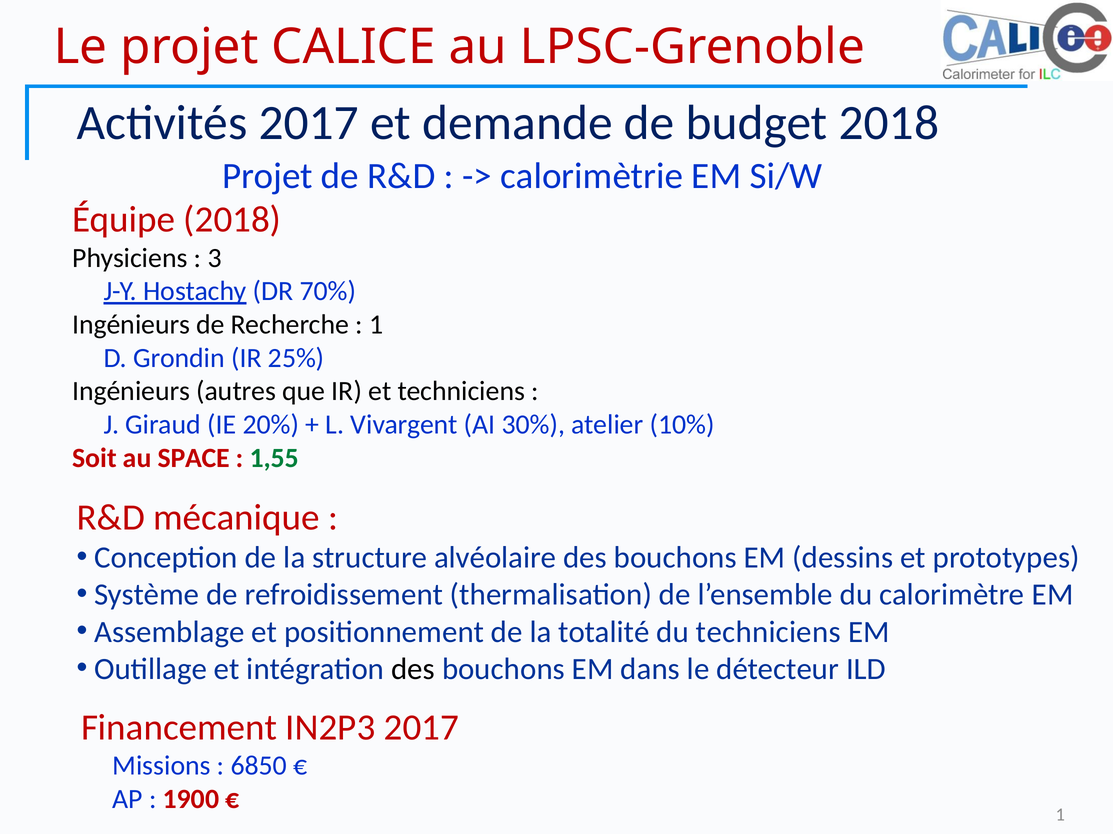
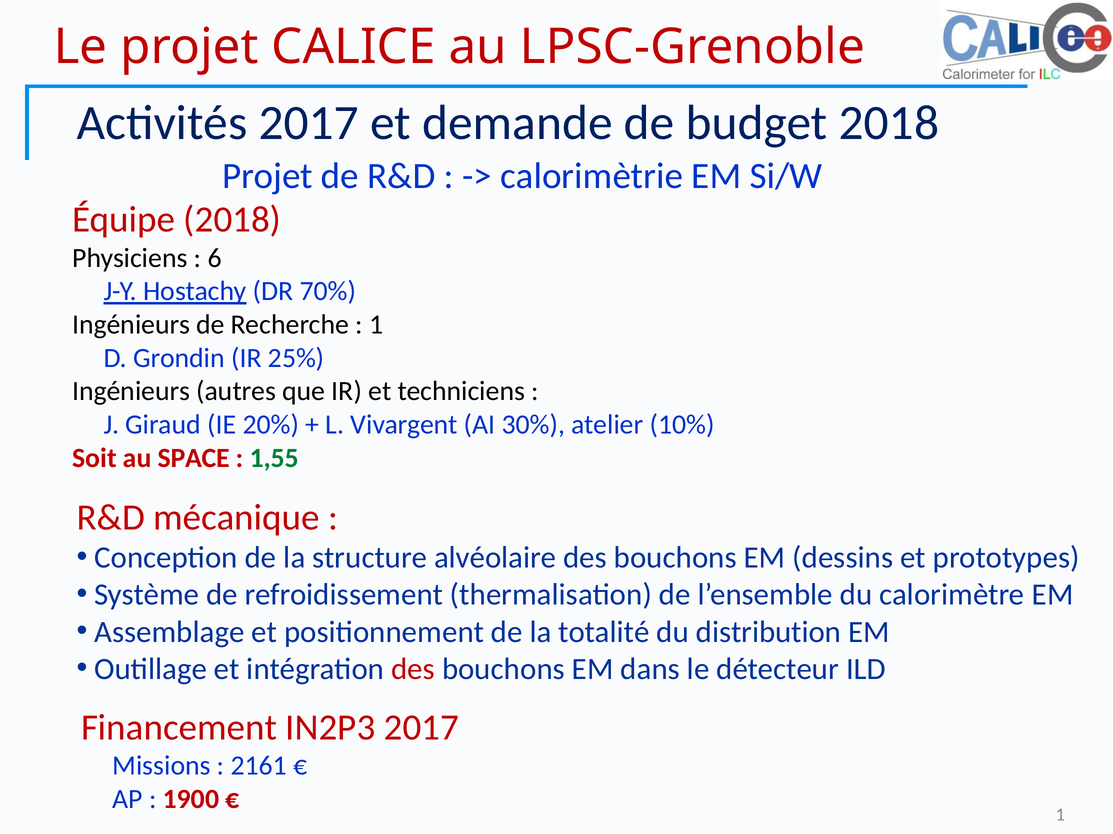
3: 3 -> 6
du techniciens: techniciens -> distribution
des at (413, 670) colour: black -> red
6850: 6850 -> 2161
